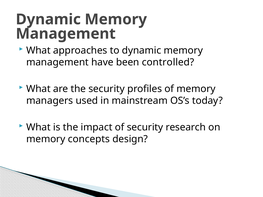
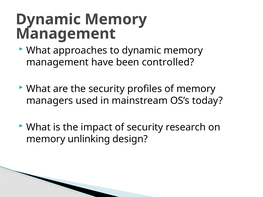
concepts: concepts -> unlinking
